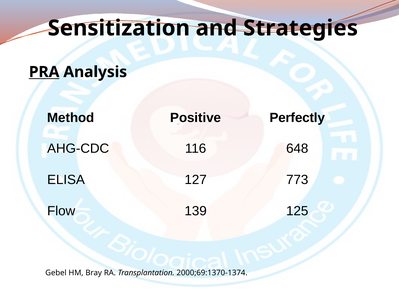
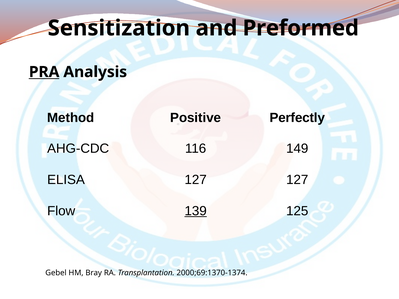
Strategies: Strategies -> Preformed
648: 648 -> 149
127 773: 773 -> 127
139 underline: none -> present
